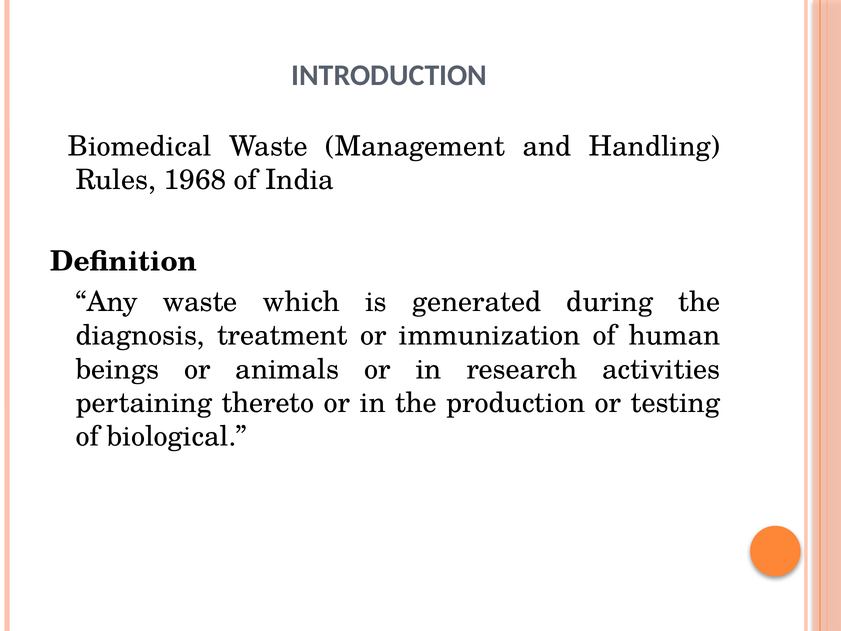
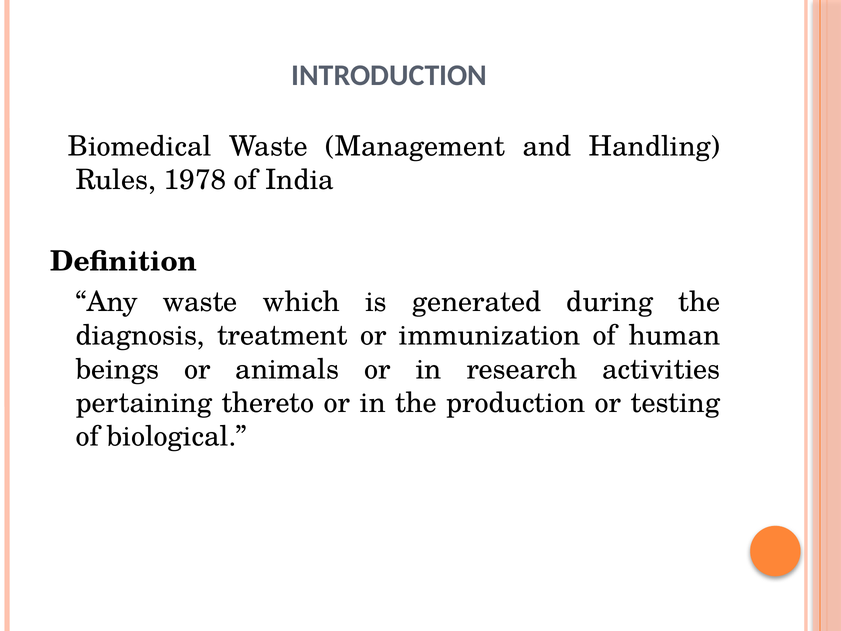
1968: 1968 -> 1978
